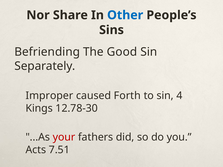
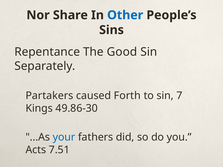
Befriending: Befriending -> Repentance
Improper: Improper -> Partakers
4: 4 -> 7
12.78-30: 12.78-30 -> 49.86-30
your colour: red -> blue
